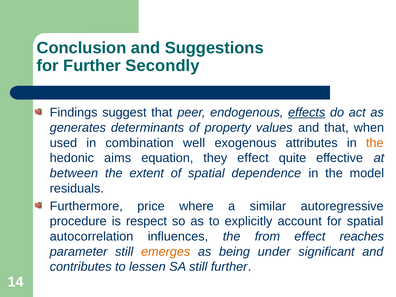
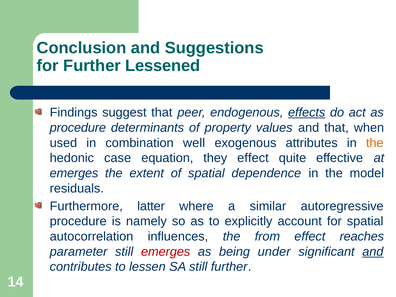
Secondly: Secondly -> Lessened
generates at (78, 128): generates -> procedure
aims: aims -> case
between at (74, 173): between -> emerges
price: price -> latter
respect: respect -> namely
emerges at (166, 252) colour: orange -> red
and at (373, 252) underline: none -> present
